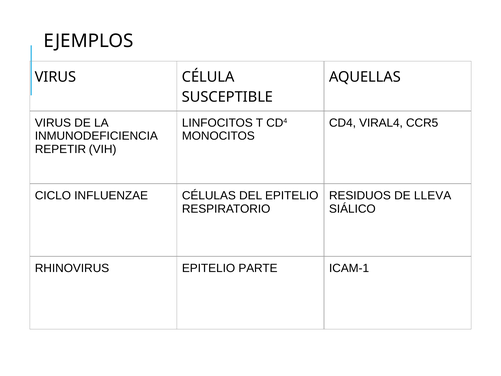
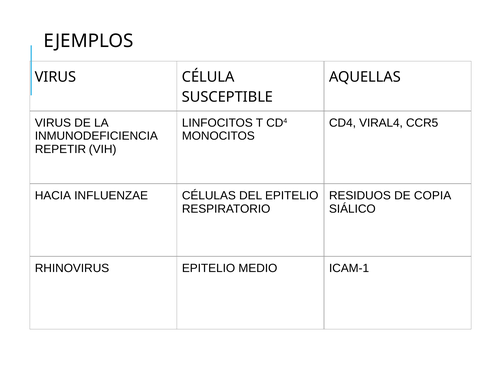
CICLO: CICLO -> HACIA
LLEVA: LLEVA -> COPIA
PARTE: PARTE -> MEDIO
